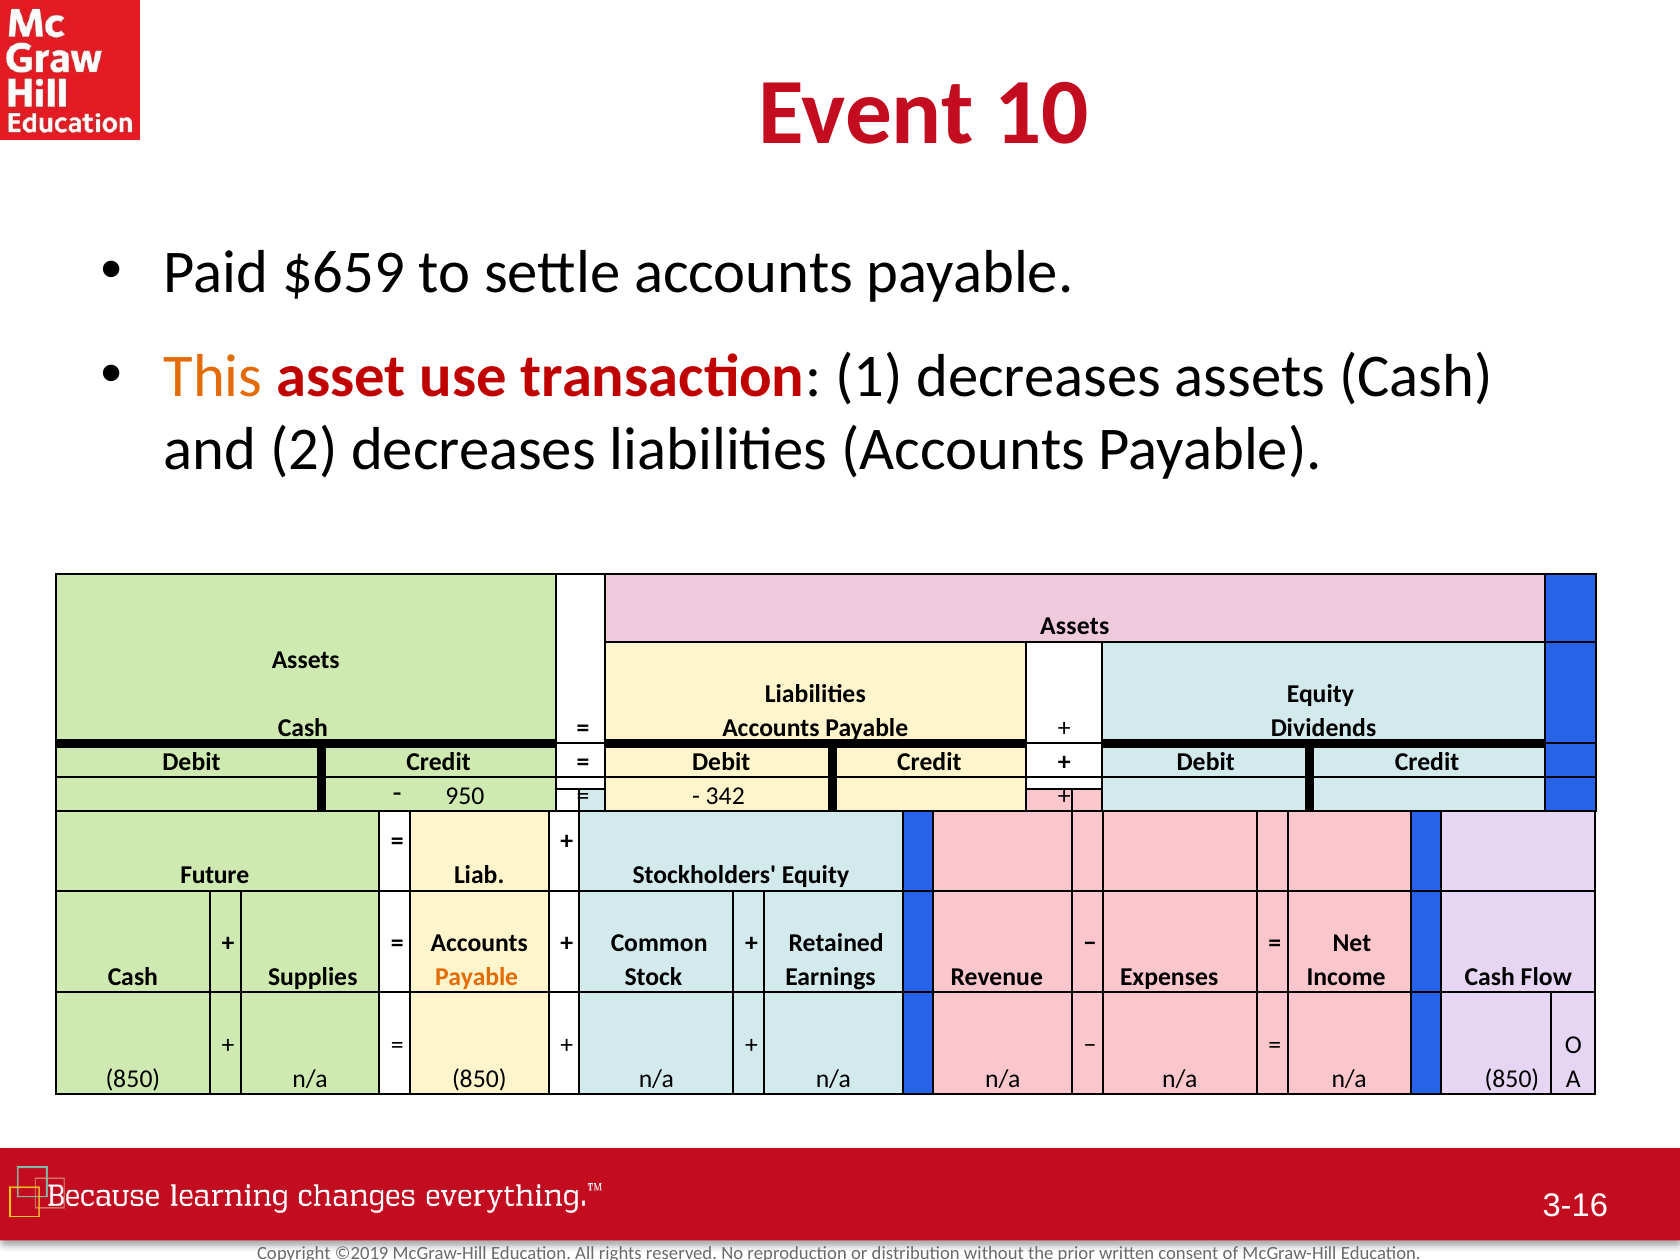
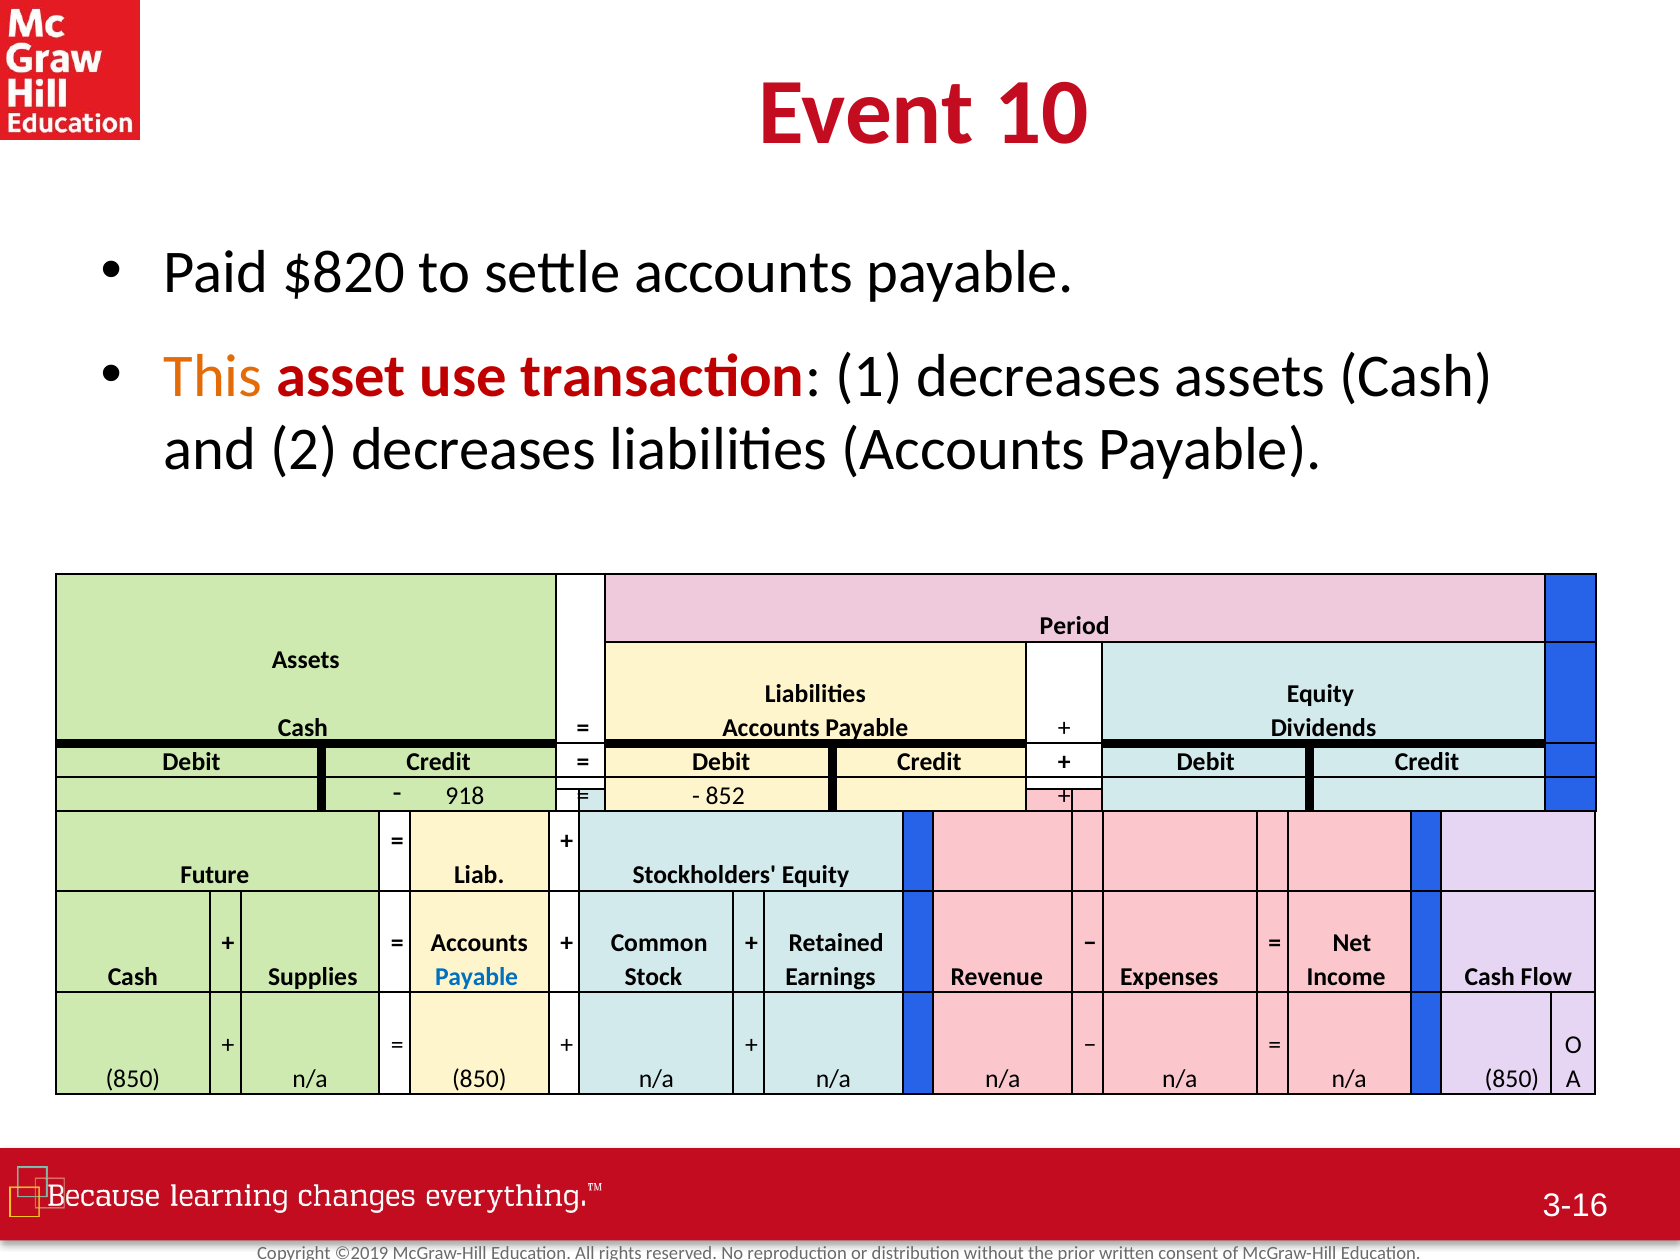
$659: $659 -> $820
Assets at (1075, 626): Assets -> Period
950: 950 -> 918
342: 342 -> 852
Payable at (477, 977) colour: orange -> blue
